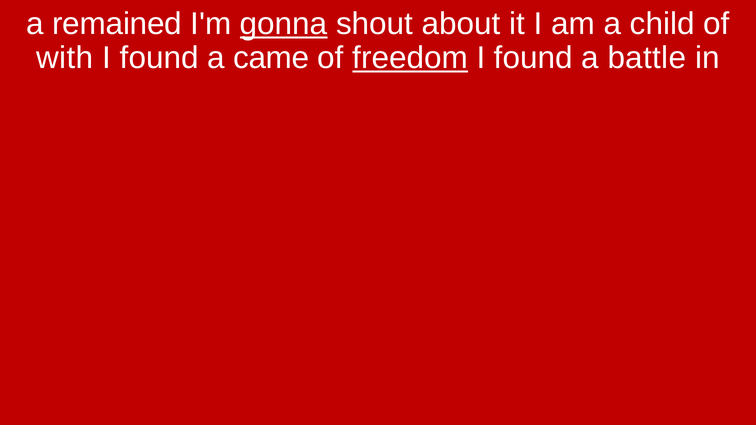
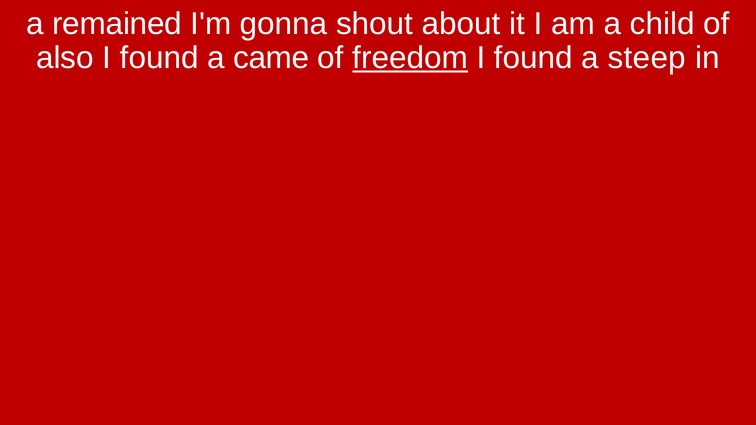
gonna underline: present -> none
with: with -> also
battle: battle -> steep
